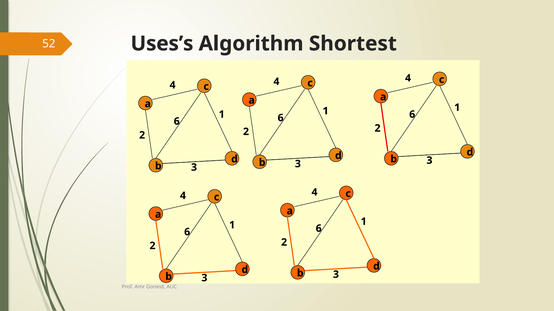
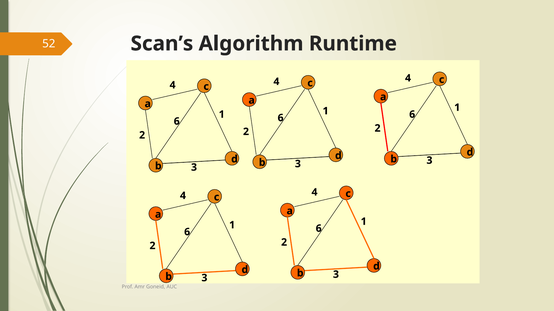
Uses’s: Uses’s -> Scan’s
Shortest: Shortest -> Runtime
